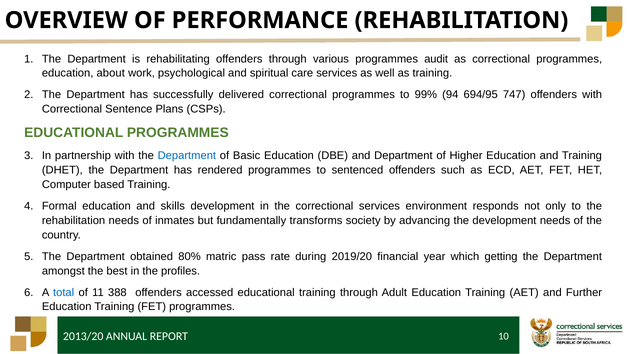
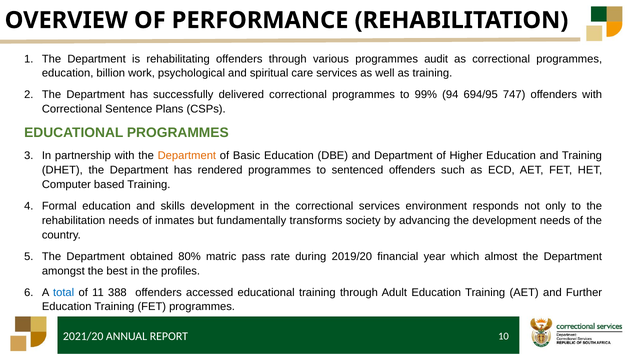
about: about -> billion
Department at (187, 156) colour: blue -> orange
getting: getting -> almost
2013/20: 2013/20 -> 2021/20
